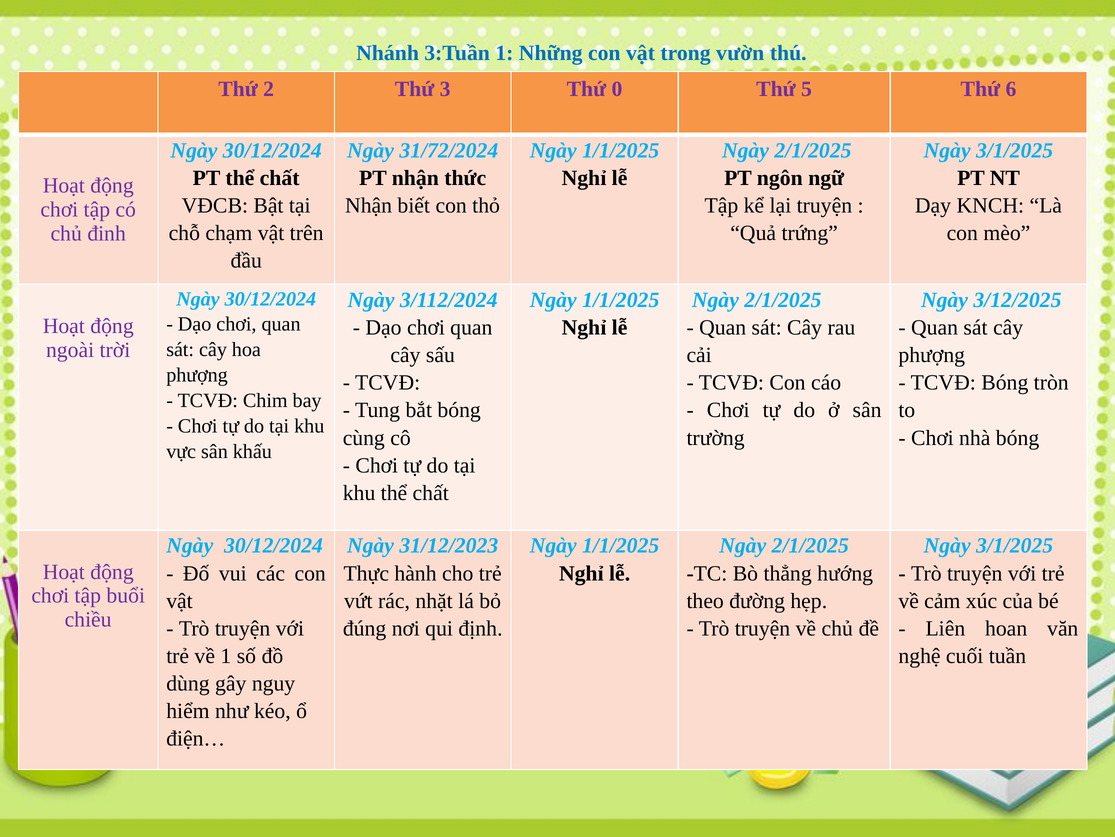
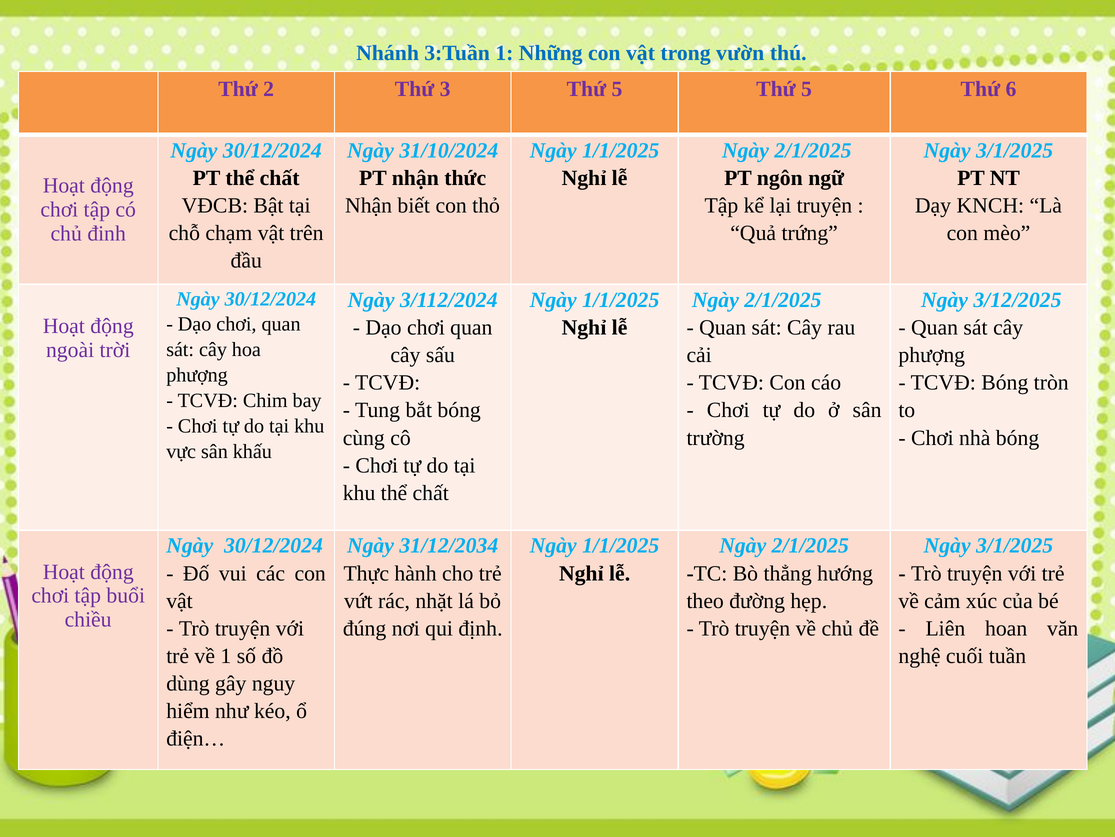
3 Thứ 0: 0 -> 5
31/72/2024: 31/72/2024 -> 31/10/2024
31/12/2023: 31/12/2023 -> 31/12/2034
